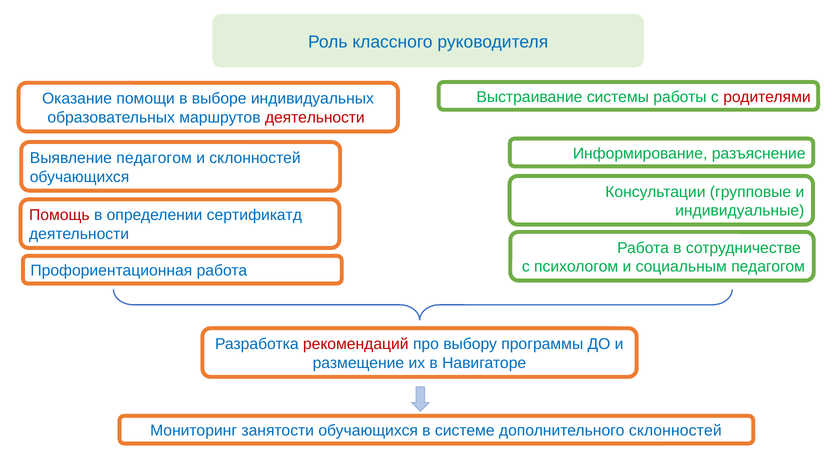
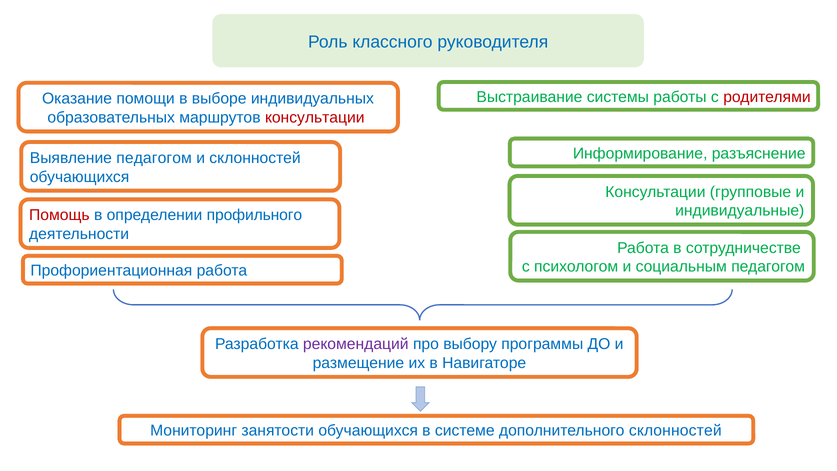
маршрутов деятельности: деятельности -> консультации
сертификатд: сертификатд -> профильного
рекомендаций colour: red -> purple
